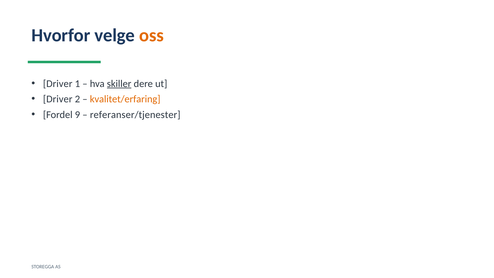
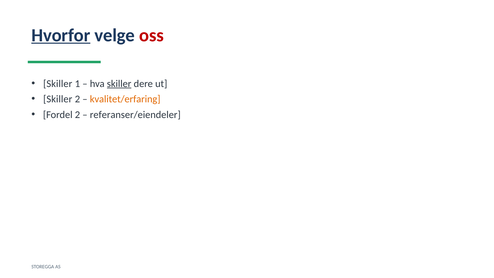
Hvorfor underline: none -> present
oss colour: orange -> red
Driver at (58, 84): Driver -> Skiller
Driver at (58, 99): Driver -> Skiller
Fordel 9: 9 -> 2
referanser/tjenester: referanser/tjenester -> referanser/eiendeler
